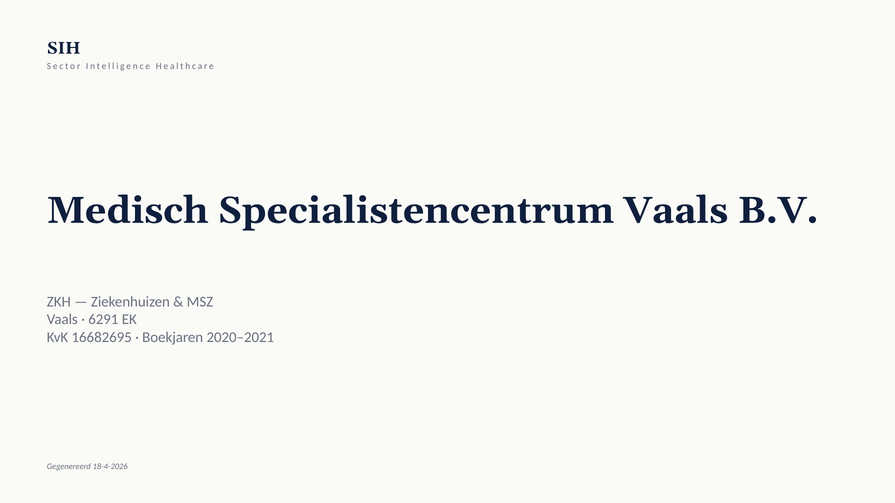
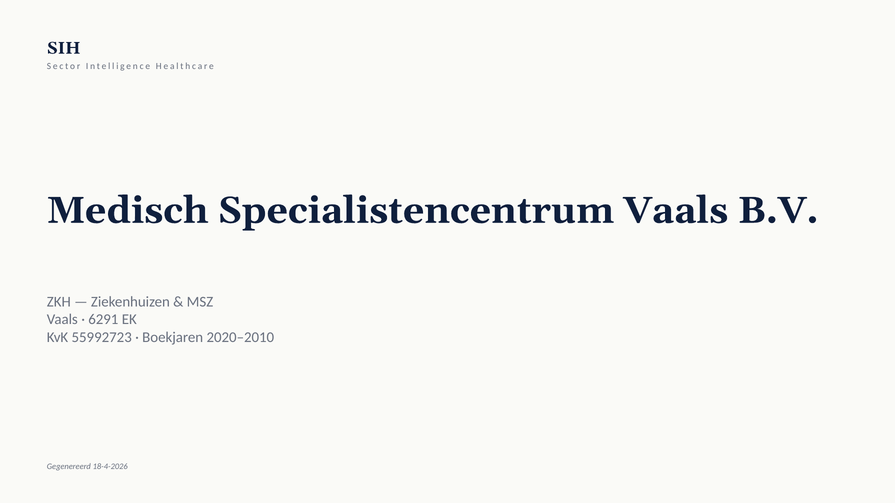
16682695: 16682695 -> 55992723
2020–2021: 2020–2021 -> 2020–2010
